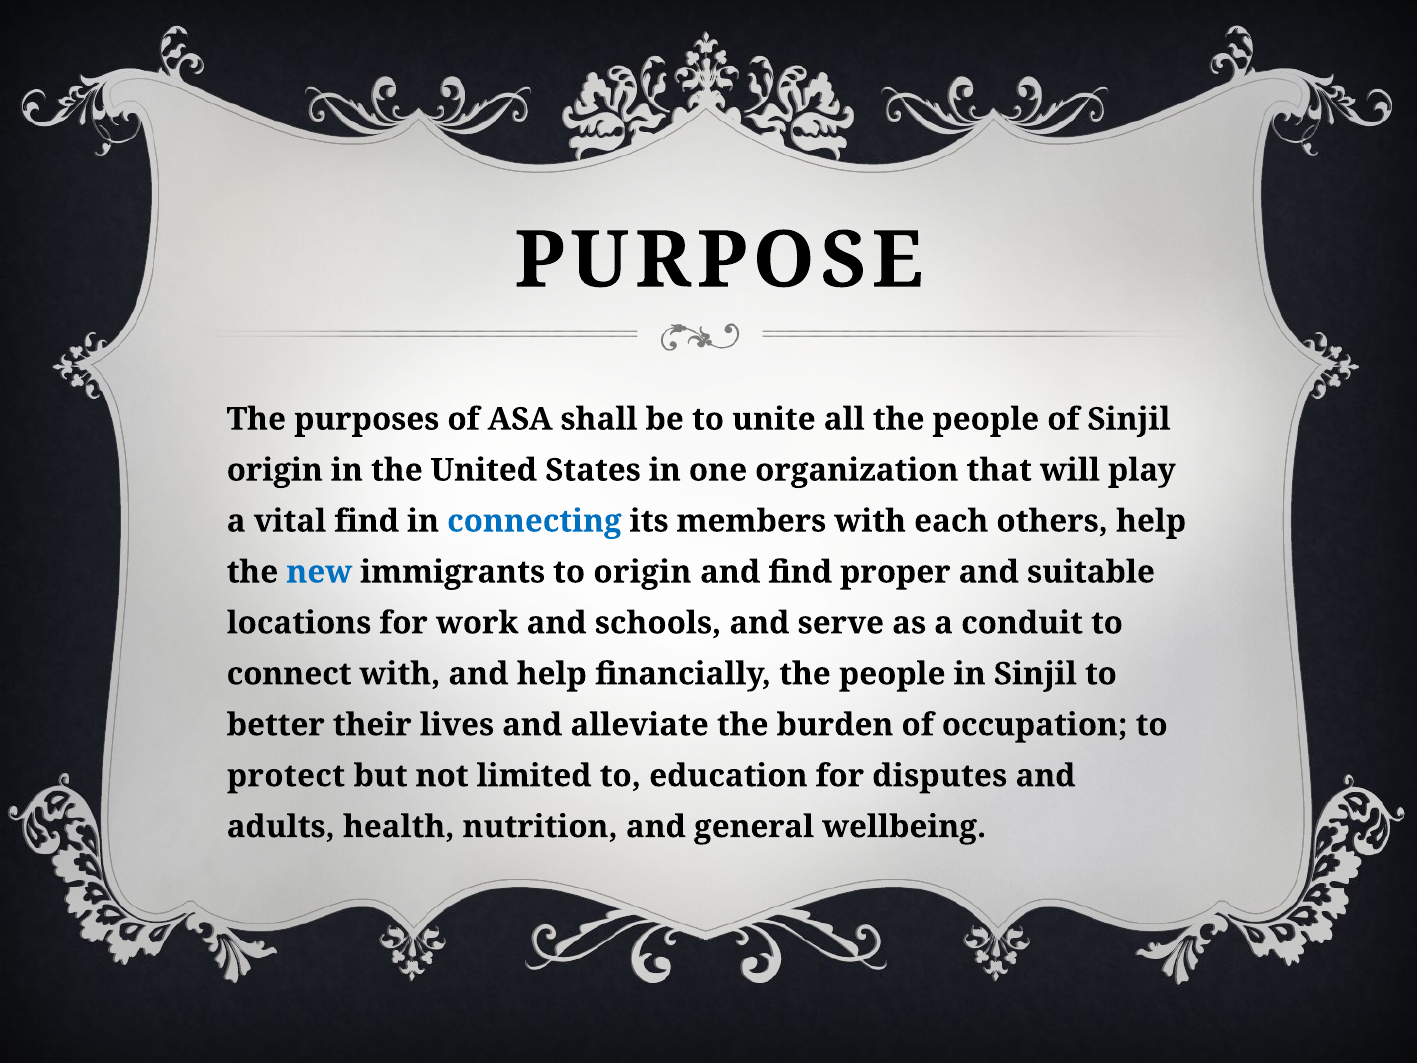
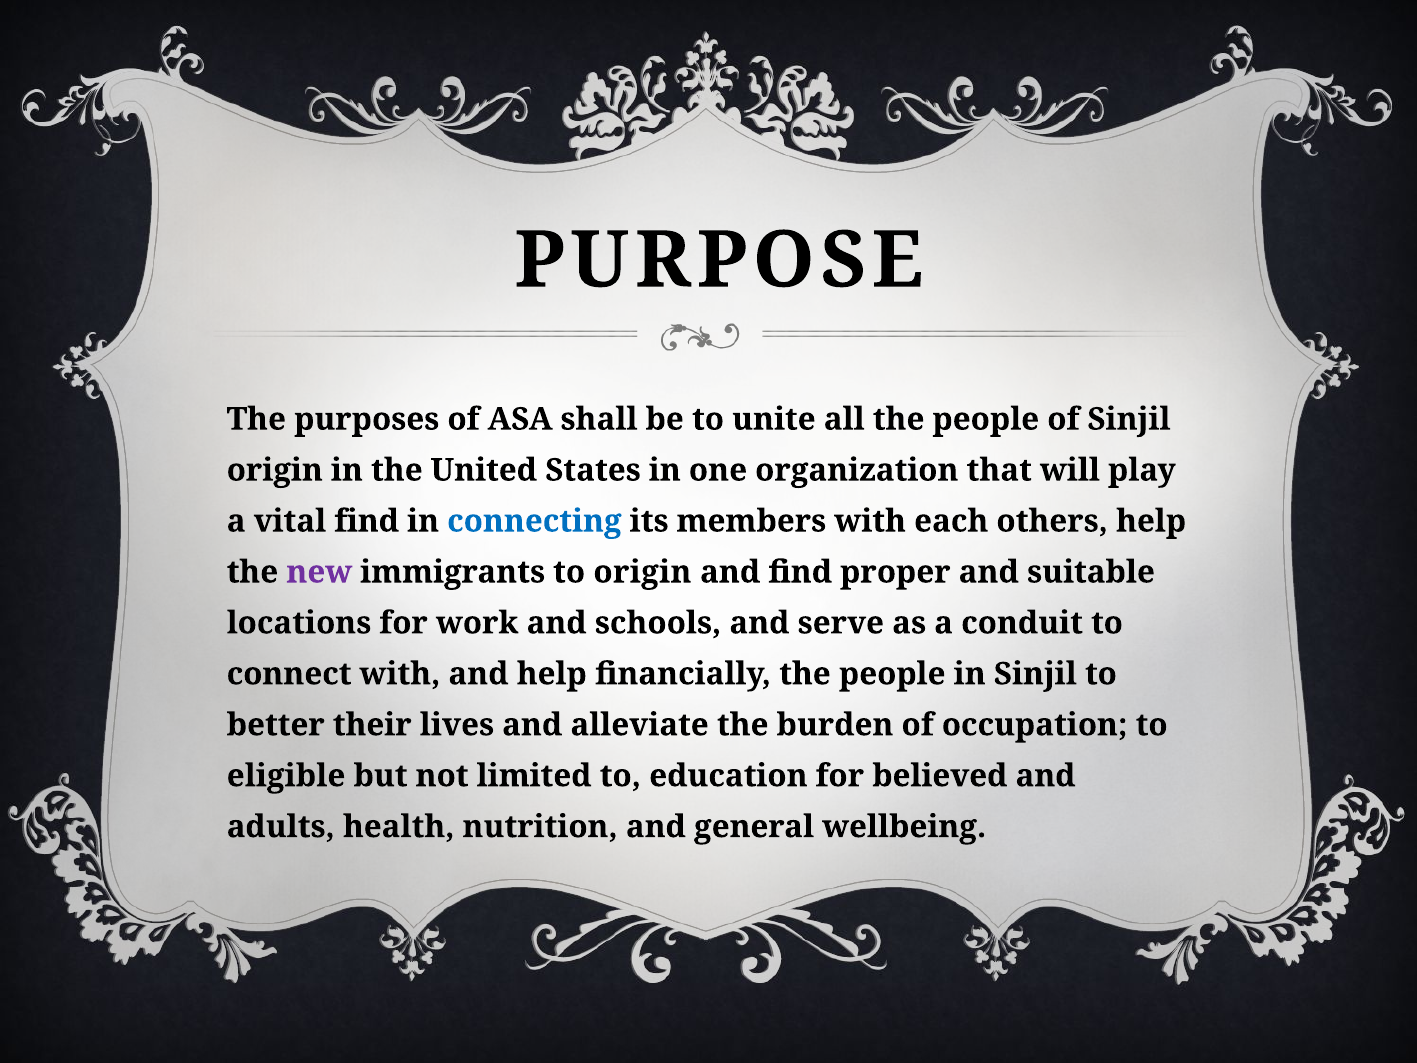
new colour: blue -> purple
protect: protect -> eligible
disputes: disputes -> believed
